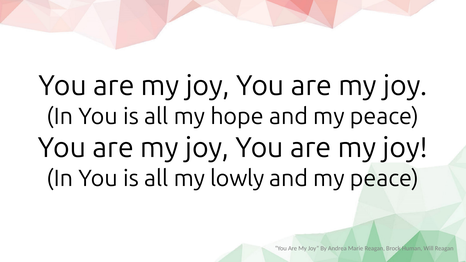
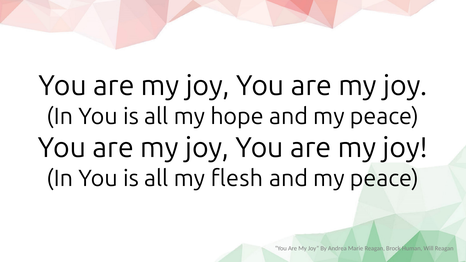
lowly: lowly -> flesh
